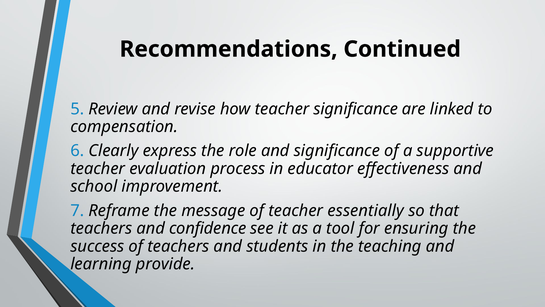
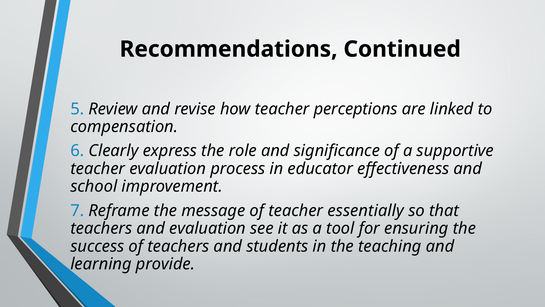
teacher significance: significance -> perceptions
and confidence: confidence -> evaluation
